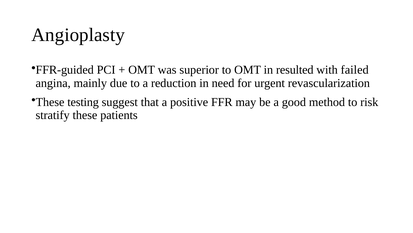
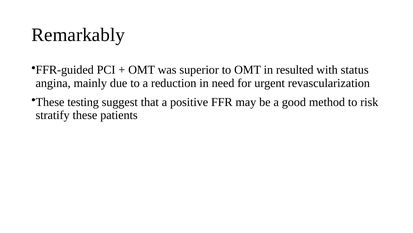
Angioplasty: Angioplasty -> Remarkably
failed: failed -> status
